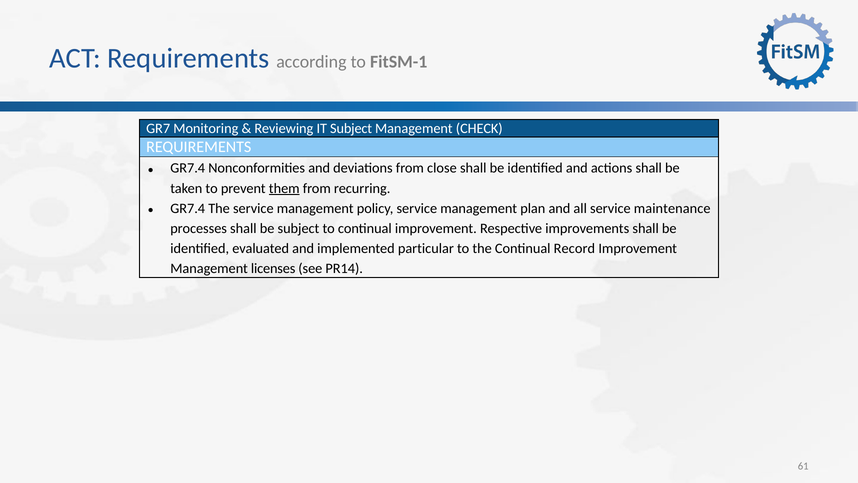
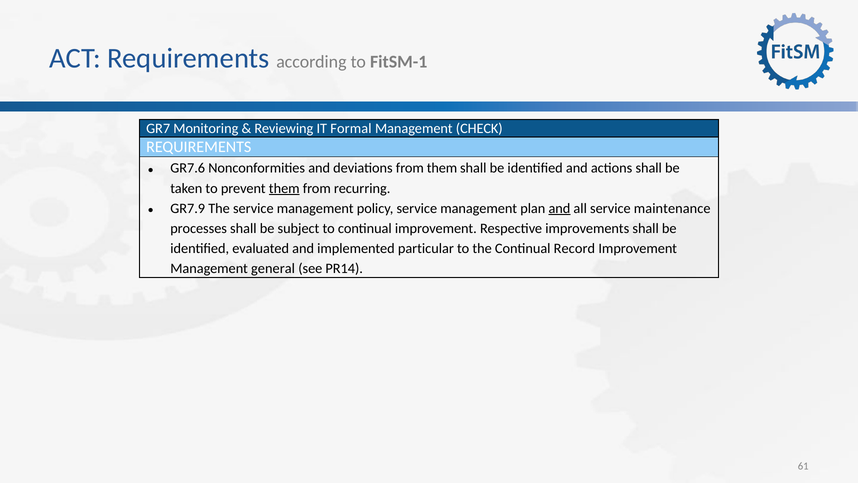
IT Subject: Subject -> Formal
GR7.4 at (188, 168): GR7.4 -> GR7.6
from close: close -> them
GR7.4 at (188, 208): GR7.4 -> GR7.9
and at (559, 208) underline: none -> present
licenses: licenses -> general
